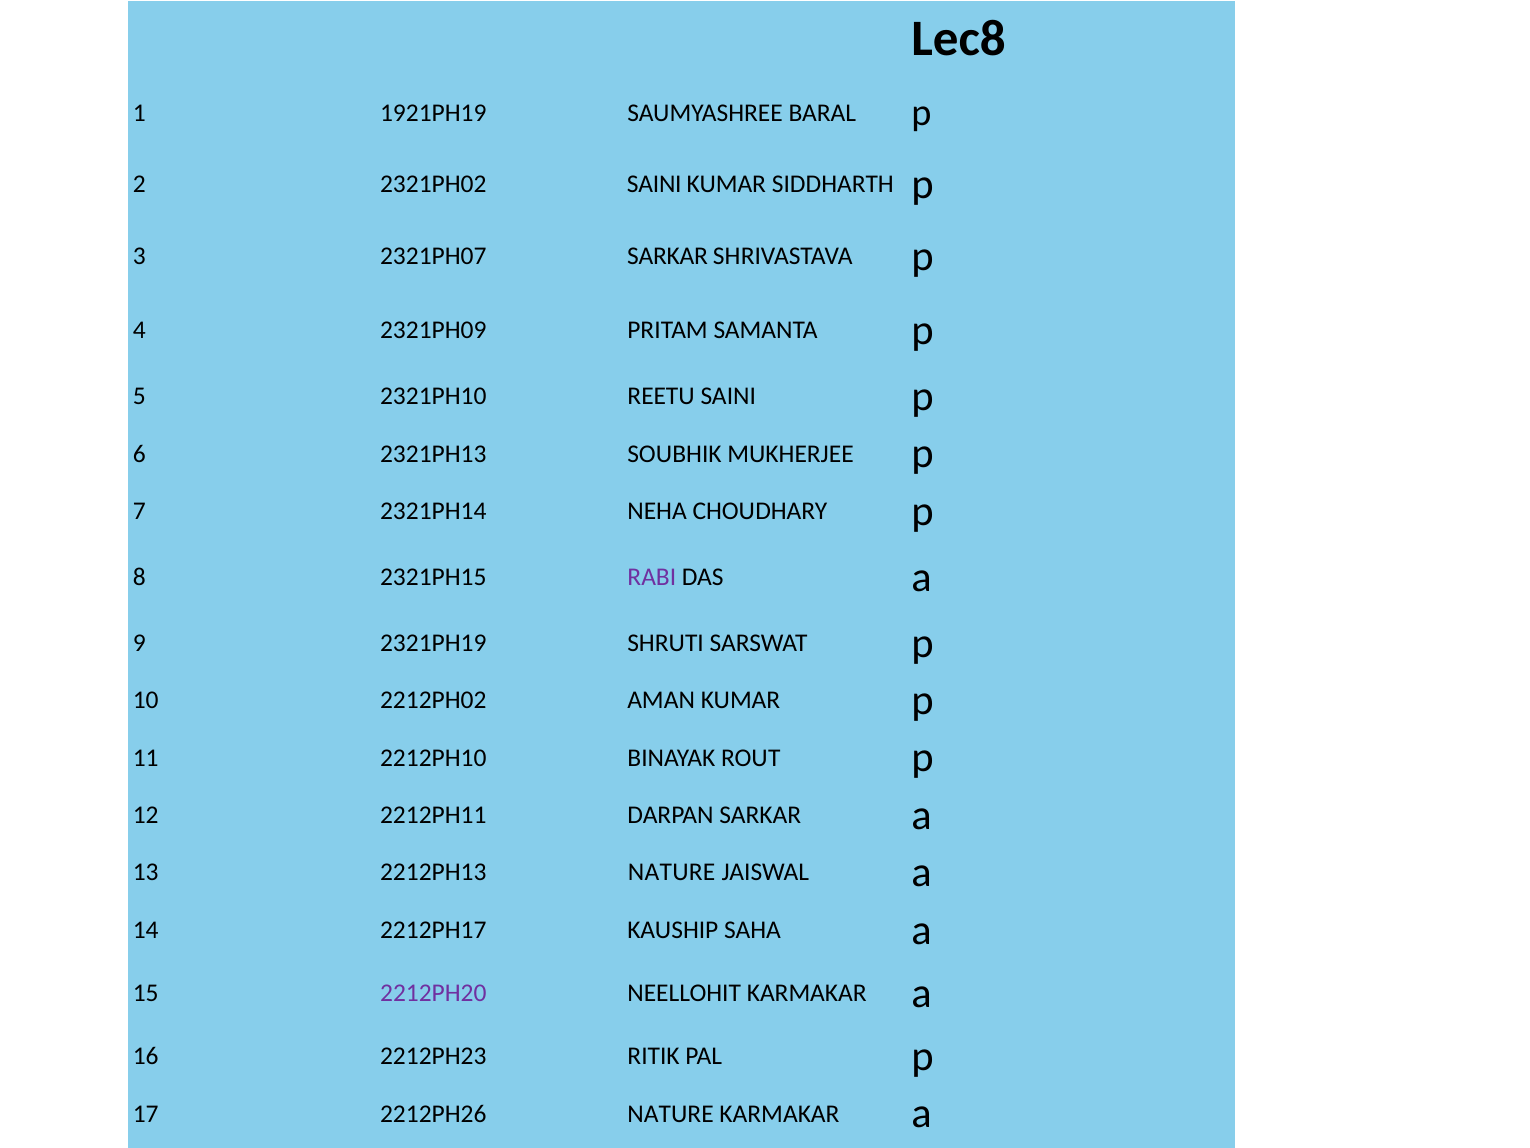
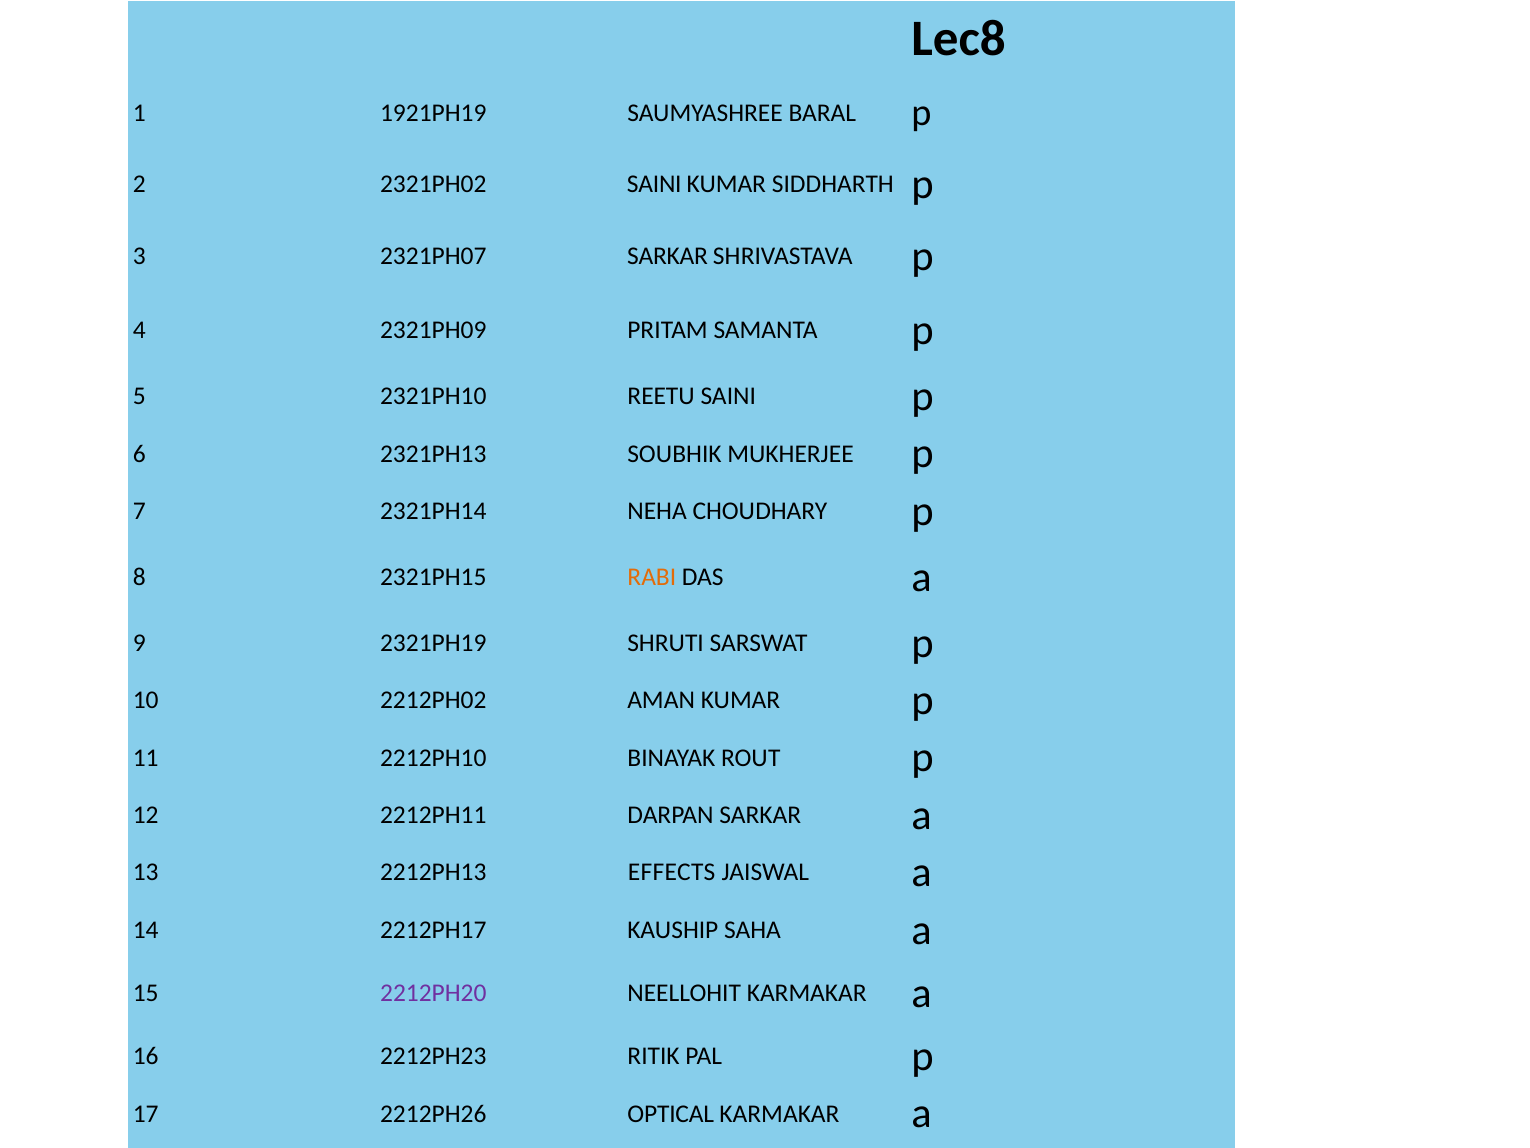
RABI colour: purple -> orange
2212PH13 NATURE: NATURE -> EFFECTS
2212PH26 NATURE: NATURE -> OPTICAL
